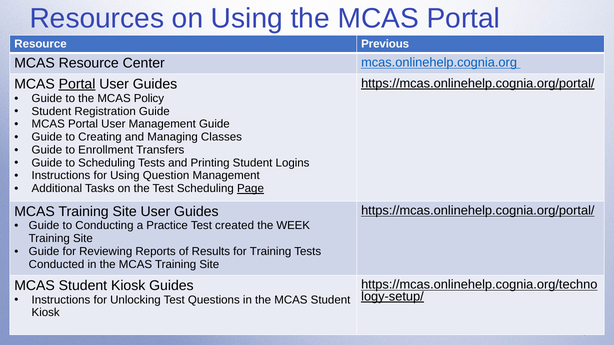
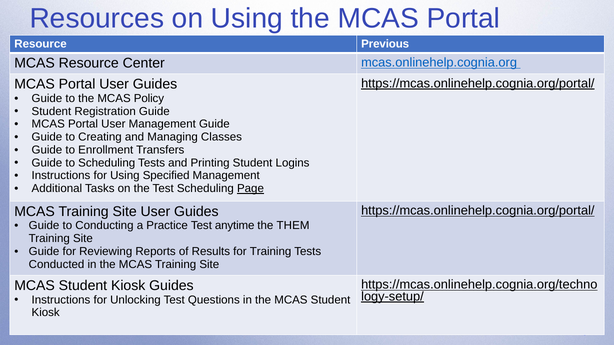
Portal at (77, 84) underline: present -> none
Question: Question -> Specified
created: created -> anytime
WEEK: WEEK -> THEM
